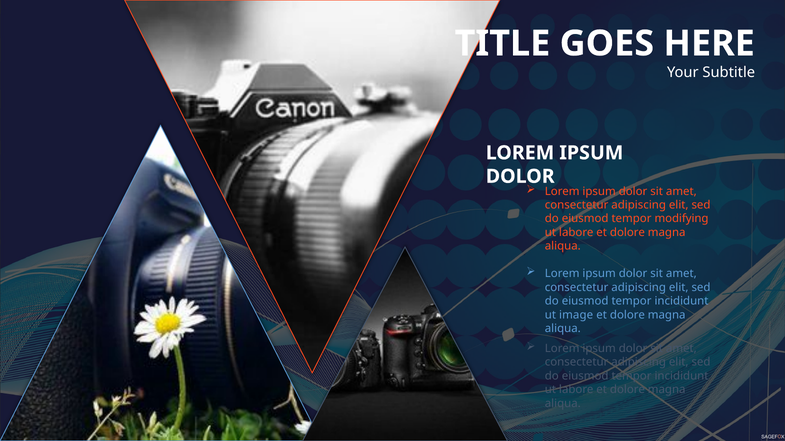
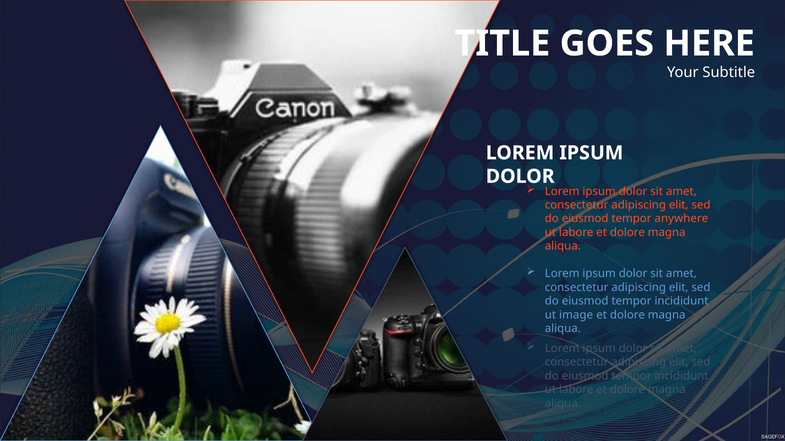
modifying: modifying -> anywhere
